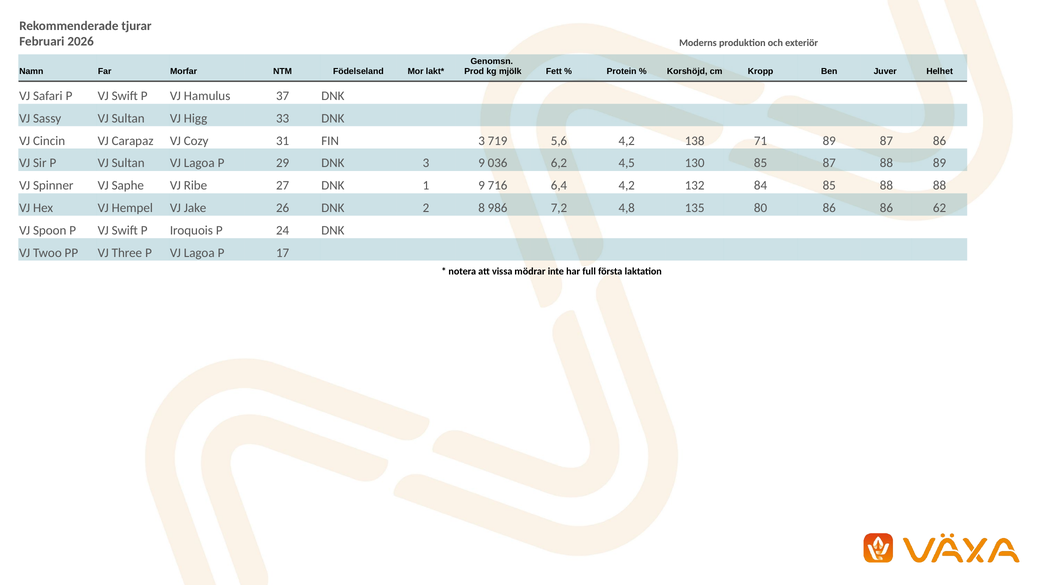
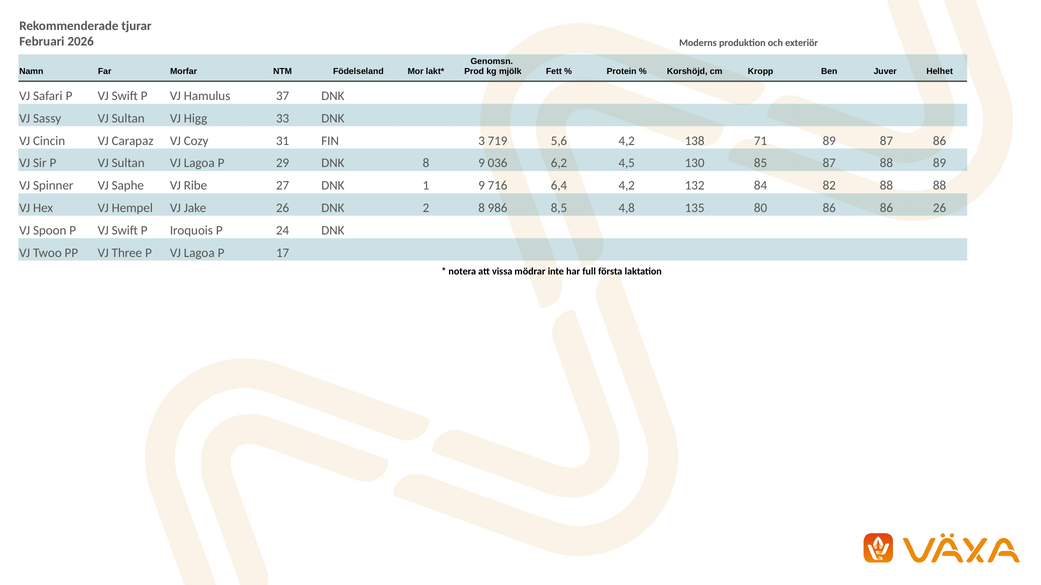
DNK 3: 3 -> 8
84 85: 85 -> 82
7,2: 7,2 -> 8,5
86 62: 62 -> 26
